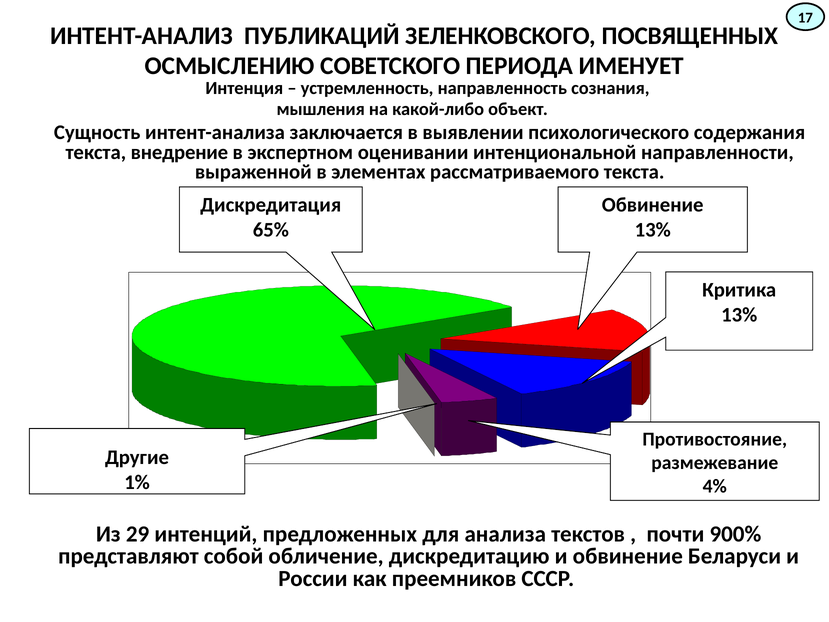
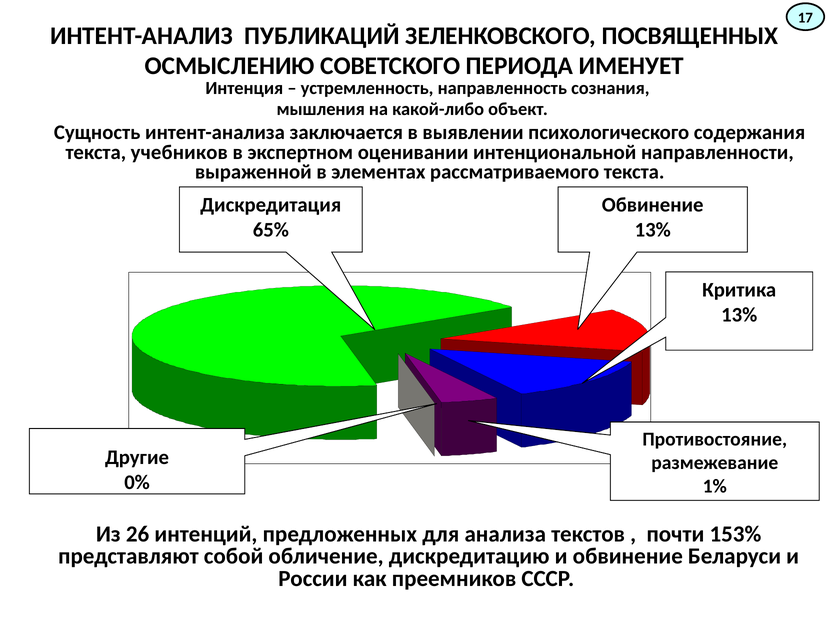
внедрение: внедрение -> учебников
1%: 1% -> 0%
4%: 4% -> 1%
29: 29 -> 26
900%: 900% -> 153%
